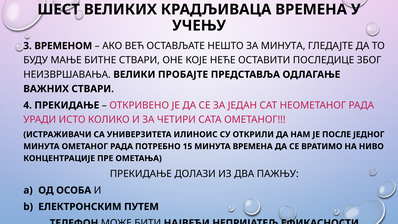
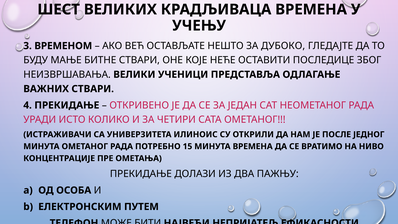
ЗА МИНУТА: МИНУТА -> ДУБОКО
ПРОБАЈТЕ: ПРОБАЈТЕ -> УЧЕНИЦИ
